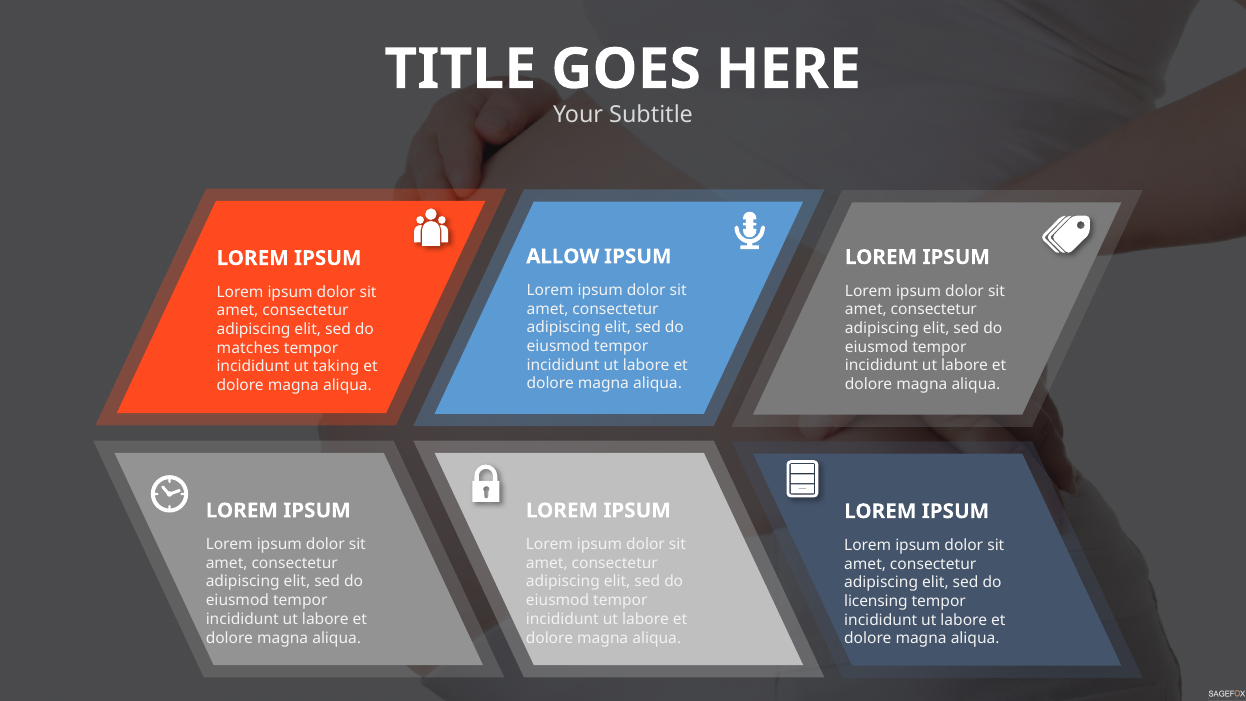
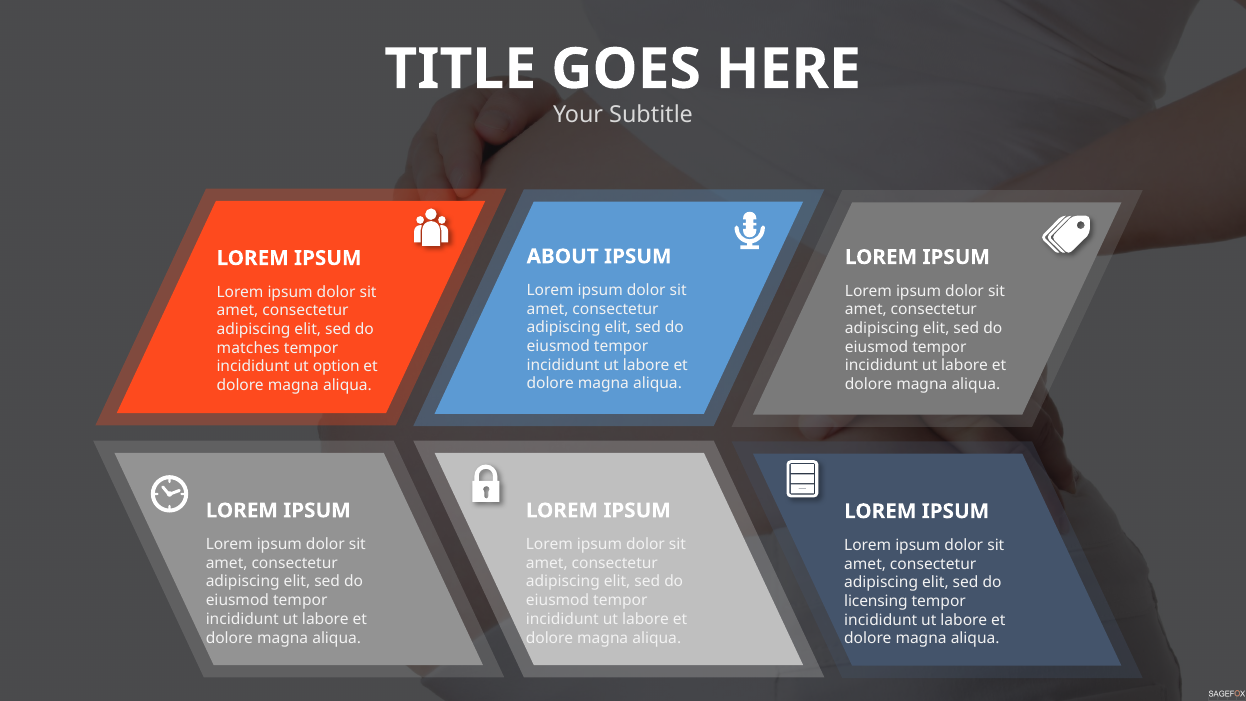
ALLOW: ALLOW -> ABOUT
taking: taking -> option
